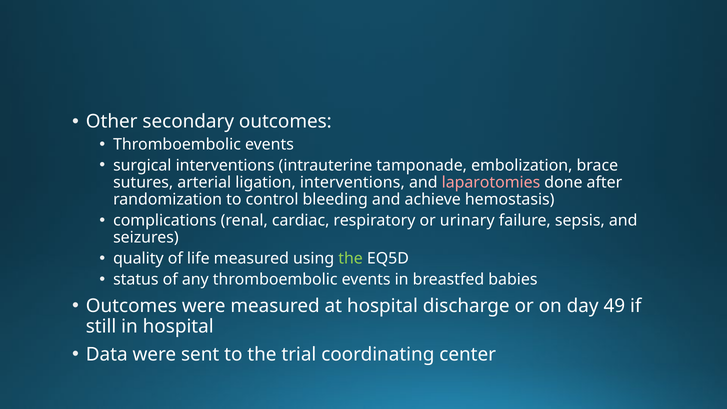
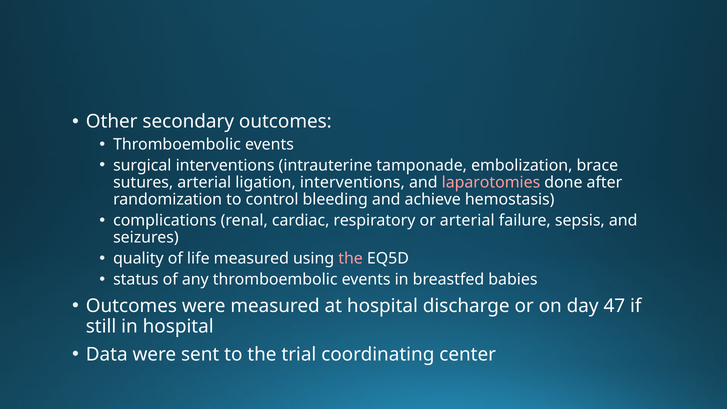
or urinary: urinary -> arterial
the at (351, 259) colour: light green -> pink
49: 49 -> 47
